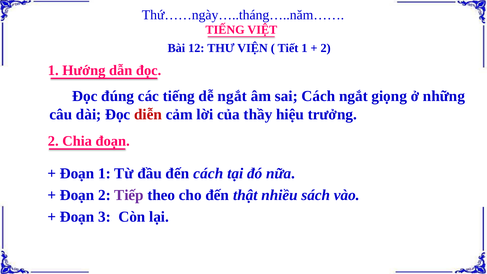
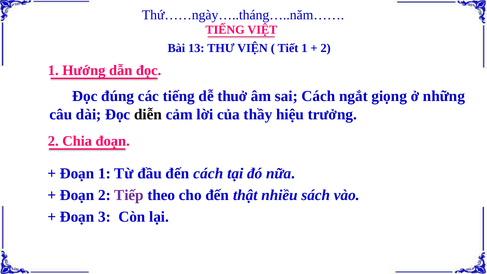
12: 12 -> 13
dễ ngắt: ngắt -> thuở
diễn colour: red -> black
